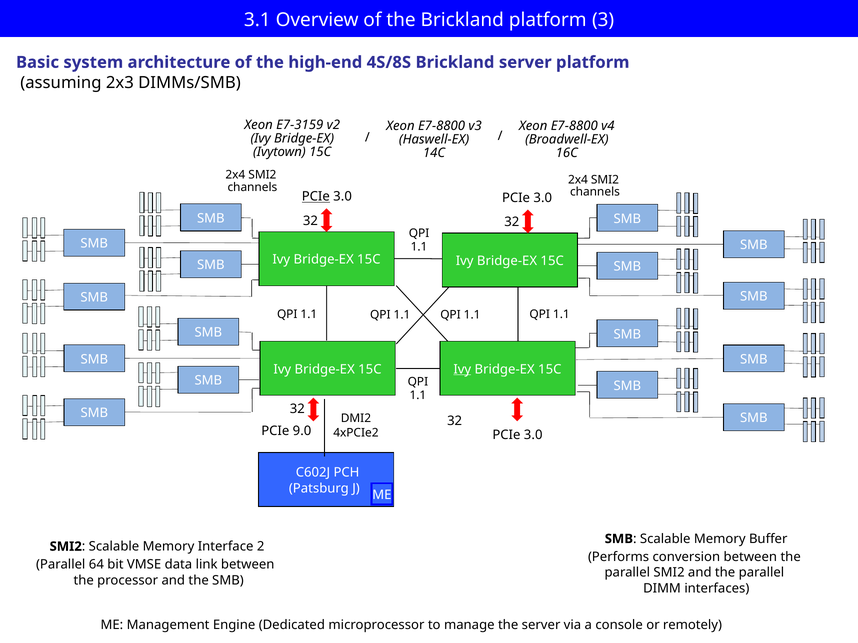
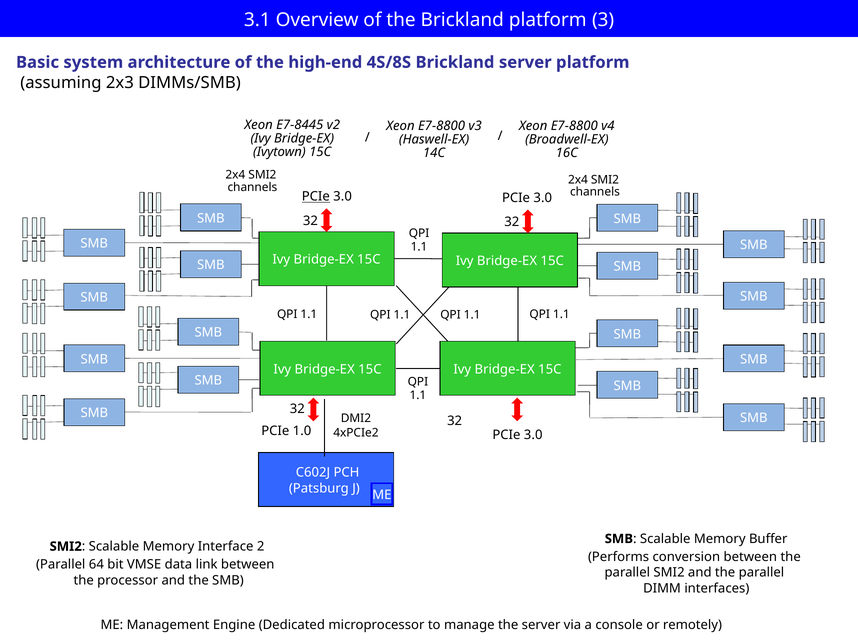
E7-3159: E7-3159 -> E7-8445
Ivy at (462, 370) underline: present -> none
9.0: 9.0 -> 1.0
